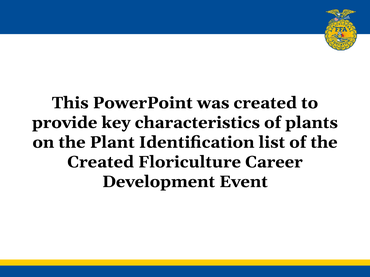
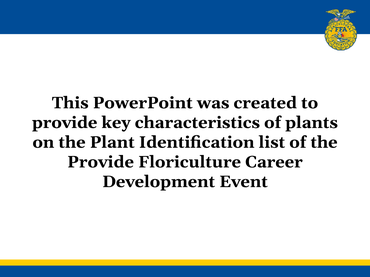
Created at (101, 162): Created -> Provide
